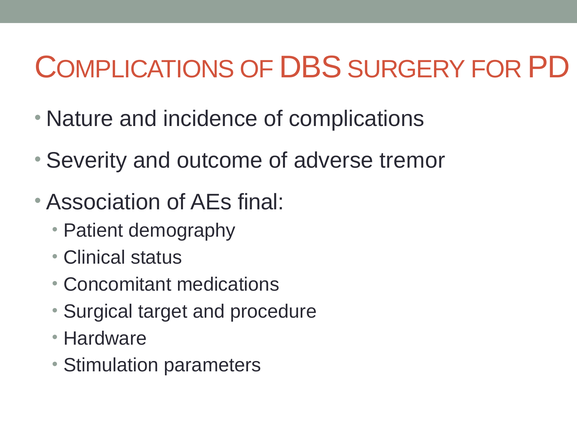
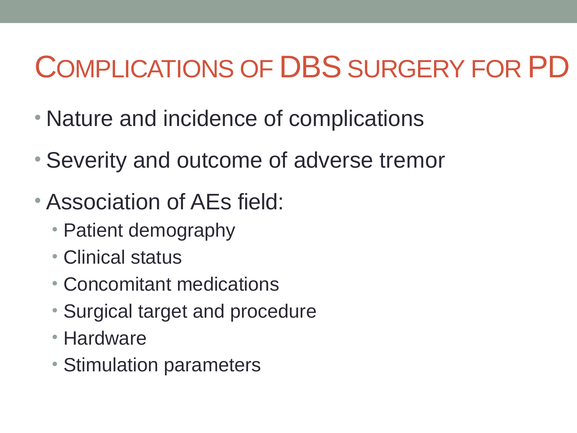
final: final -> field
